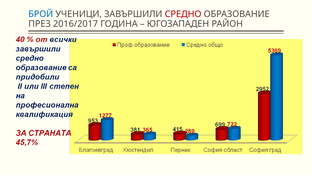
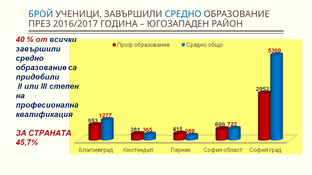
СРЕДНО colour: red -> blue
